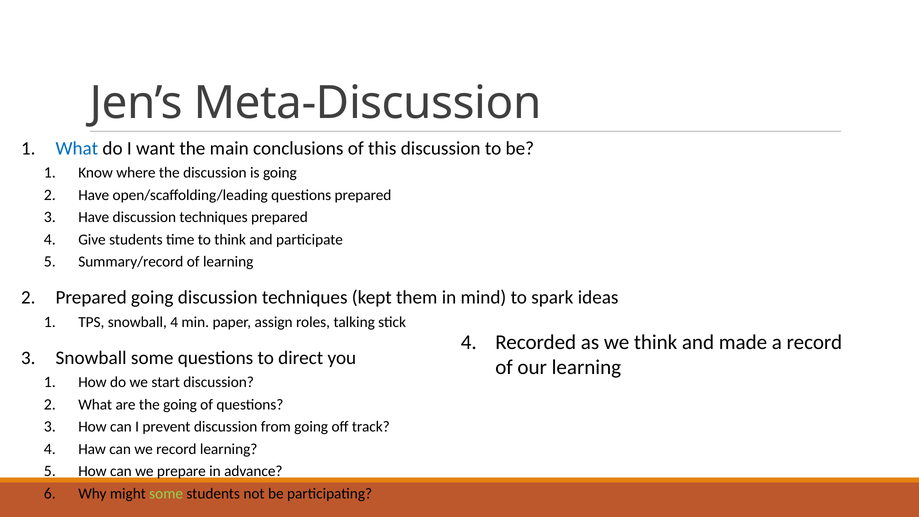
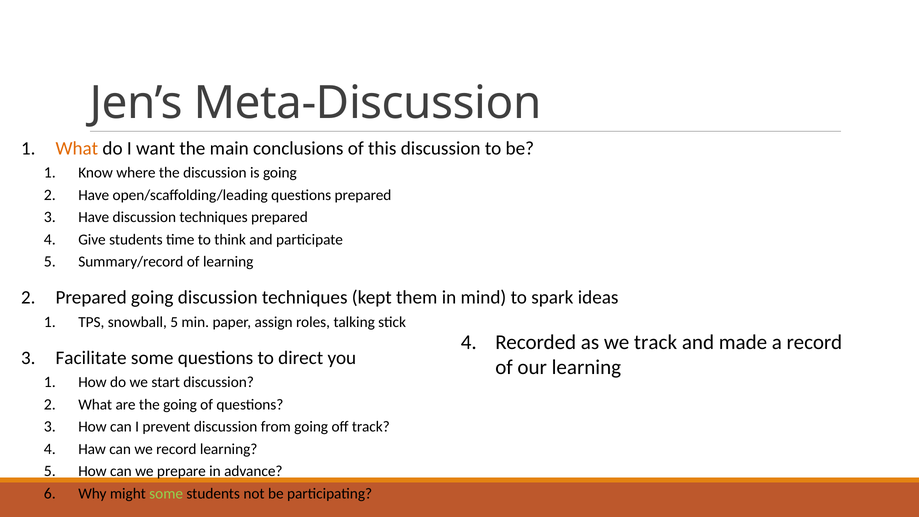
What at (77, 148) colour: blue -> orange
snowball 4: 4 -> 5
we think: think -> track
Snowball at (91, 358): Snowball -> Facilitate
